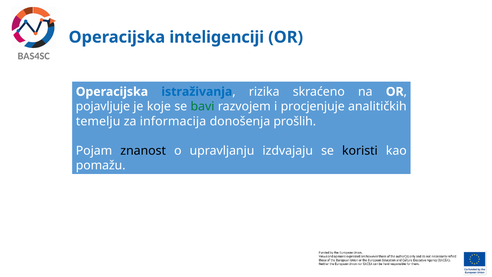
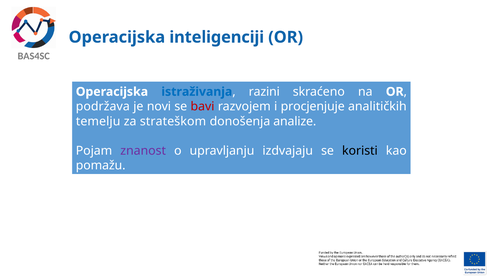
rizika: rizika -> razini
pojavljuje: pojavljuje -> podržava
koje: koje -> novi
bavi colour: green -> red
informacija: informacija -> strateškom
prošlih: prošlih -> analize
znanost colour: black -> purple
